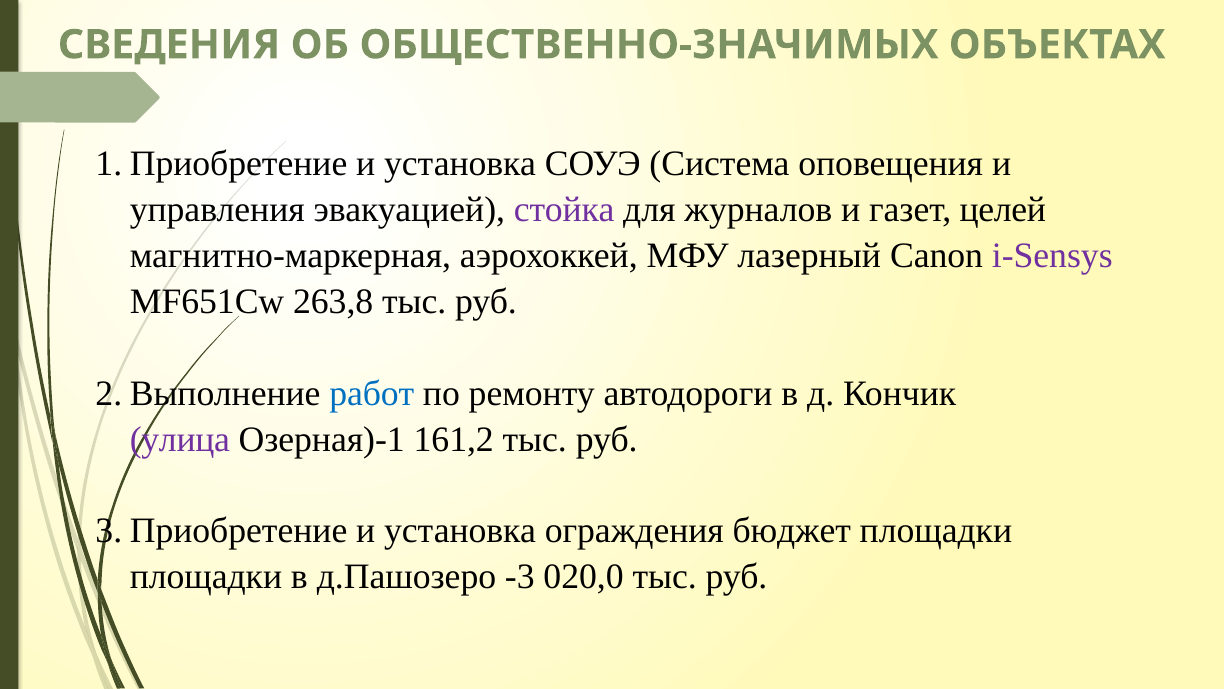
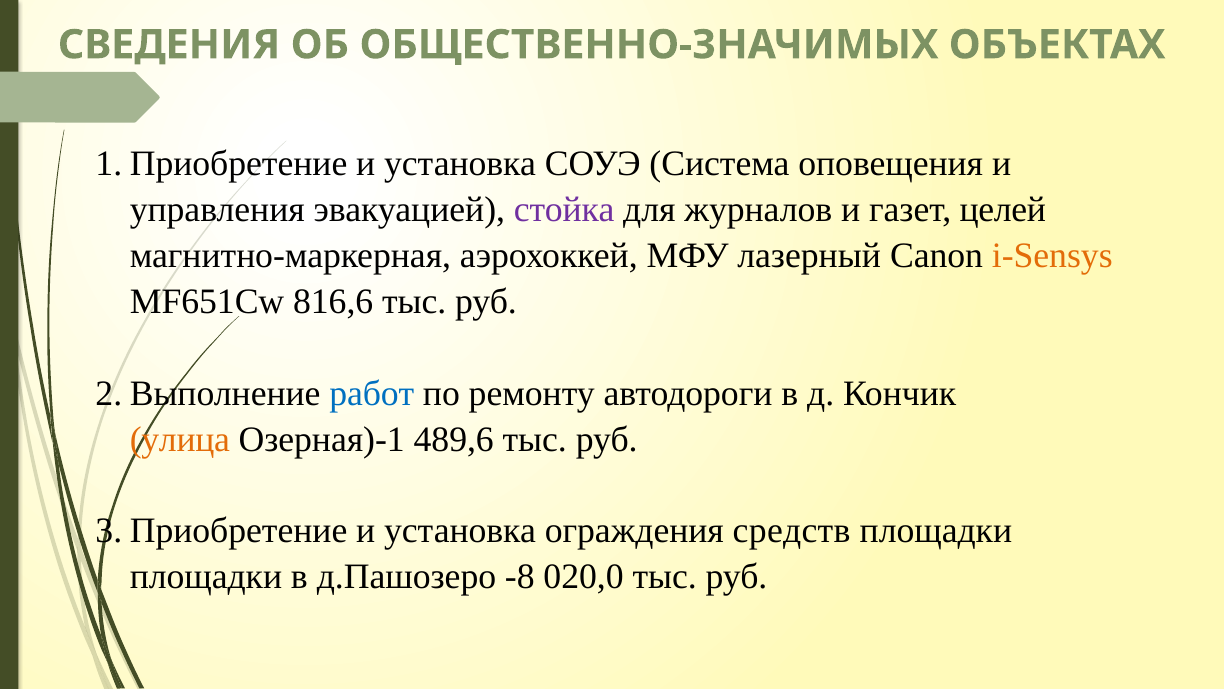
i-Sensys colour: purple -> orange
263,8: 263,8 -> 816,6
улица colour: purple -> orange
161,2: 161,2 -> 489,6
бюджет: бюджет -> средств
-3: -3 -> -8
